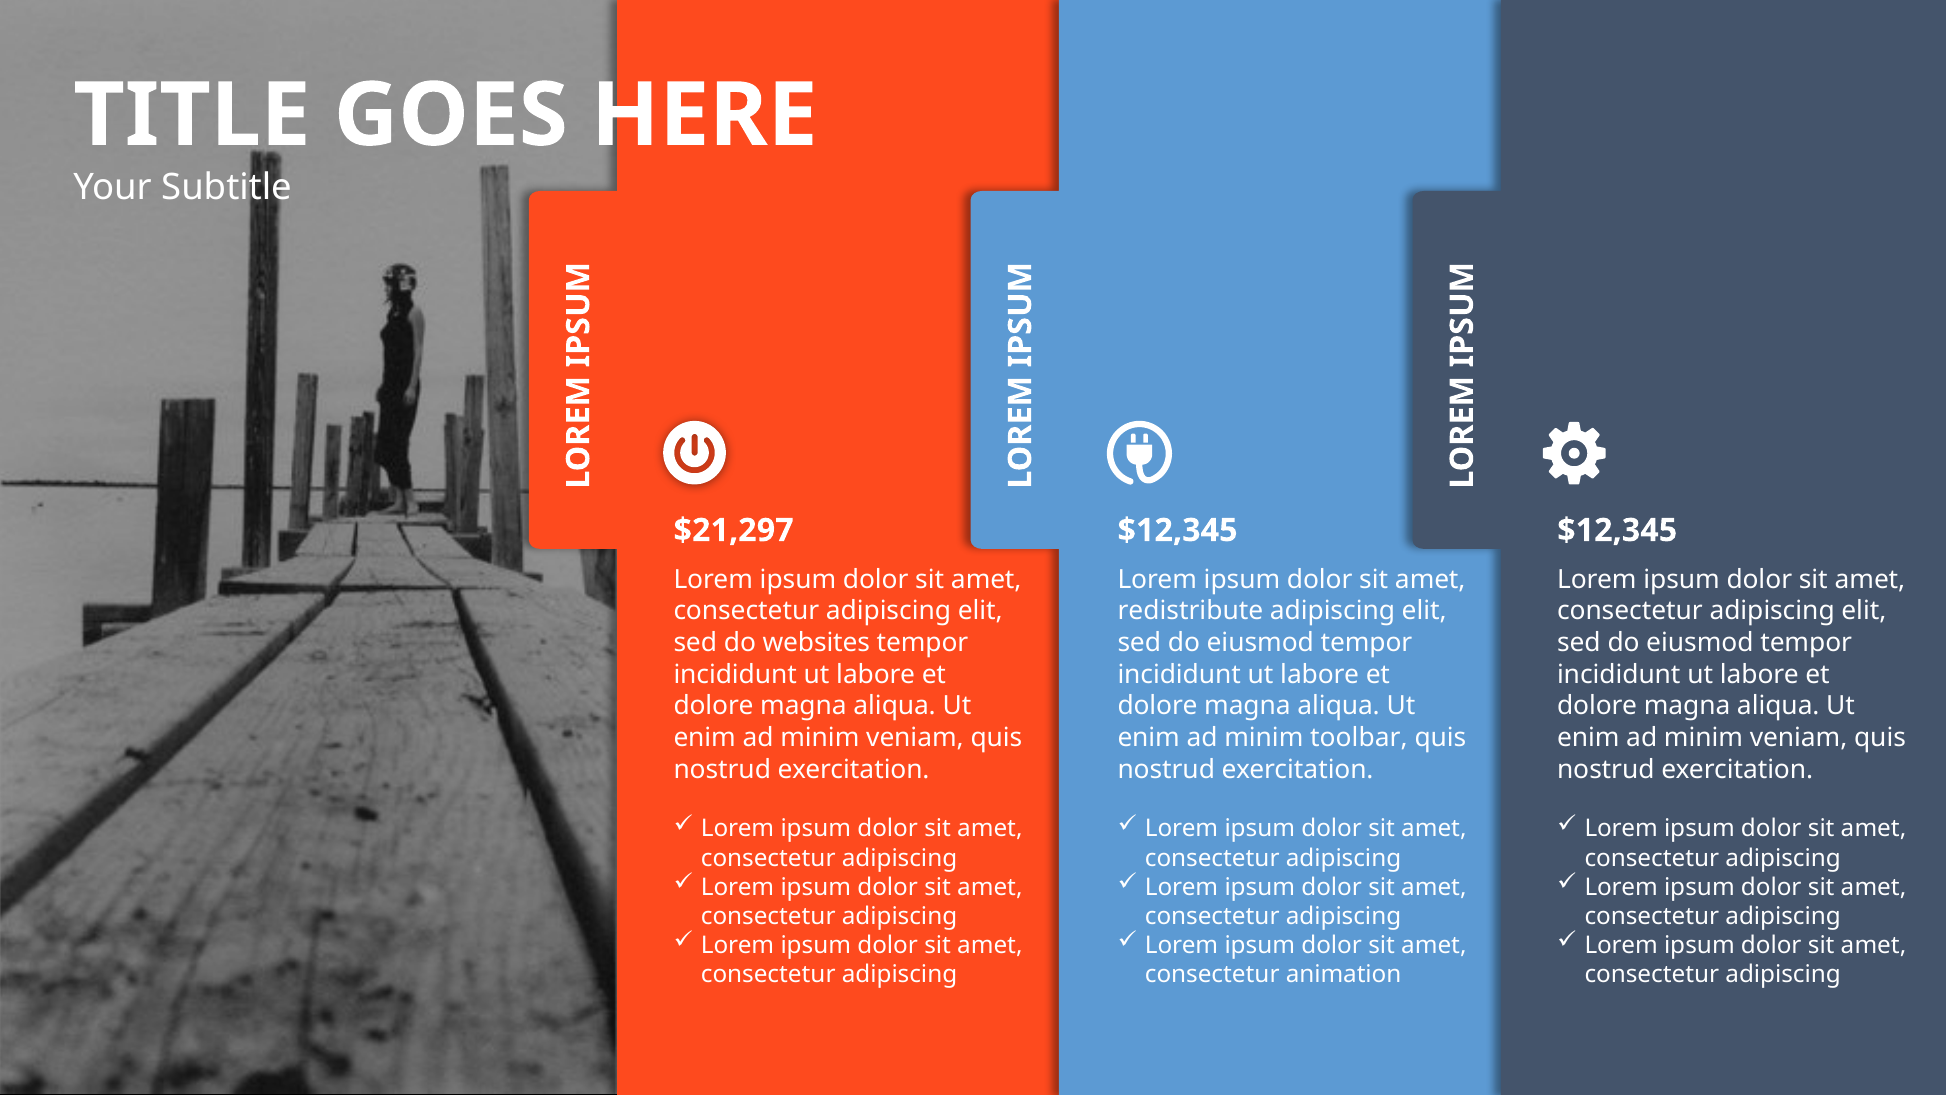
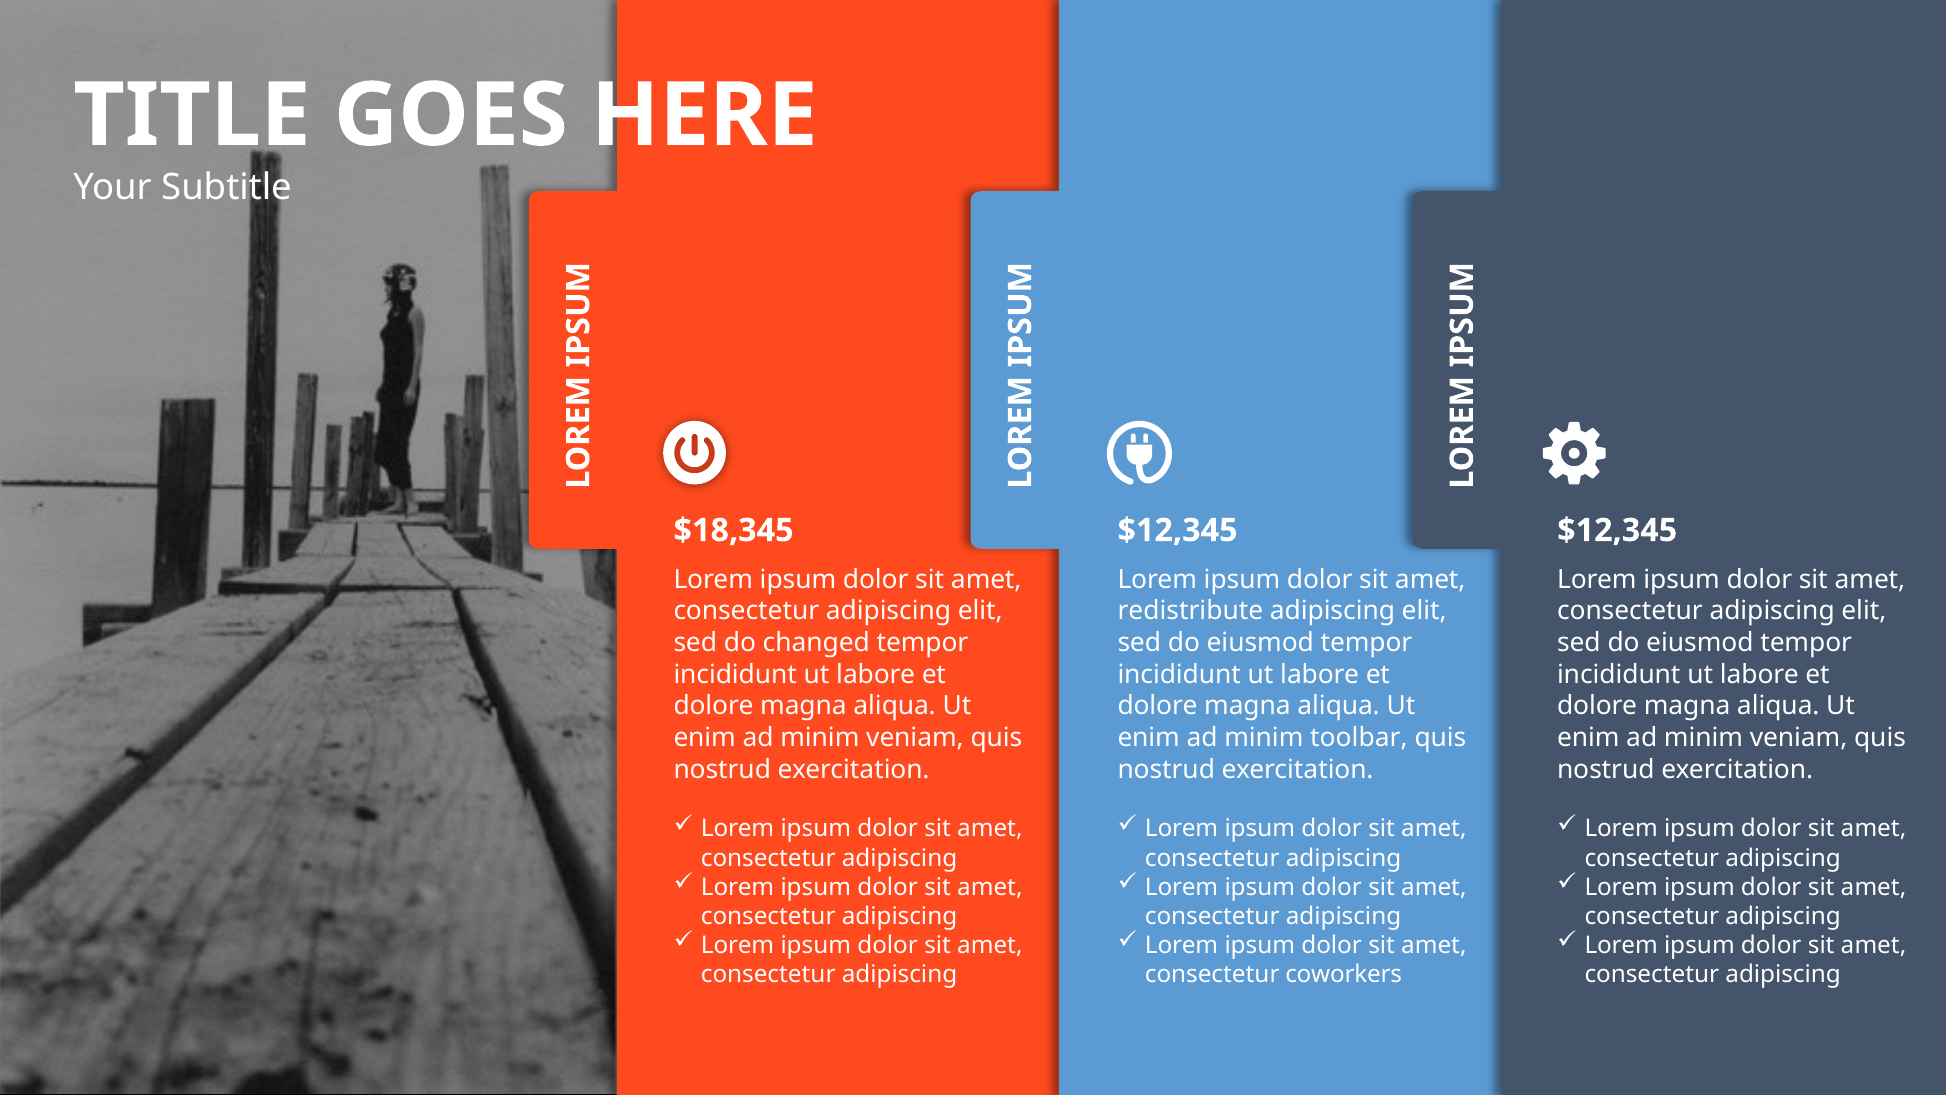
$21,297: $21,297 -> $18,345
websites: websites -> changed
animation: animation -> coworkers
